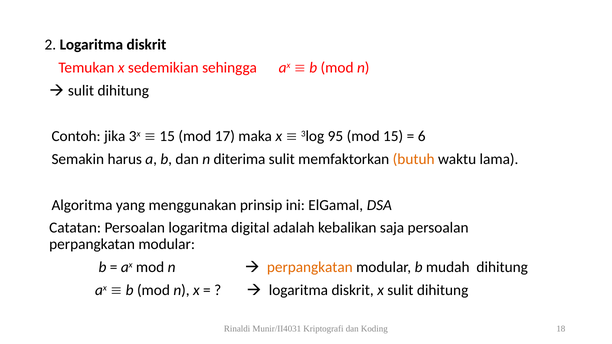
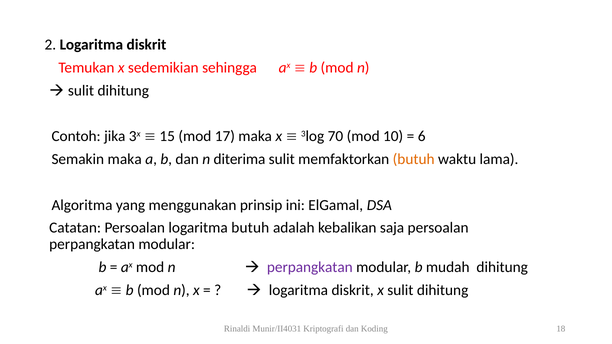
95: 95 -> 70
mod 15: 15 -> 10
Semakin harus: harus -> maka
logaritma digital: digital -> butuh
perpangkatan at (310, 267) colour: orange -> purple
